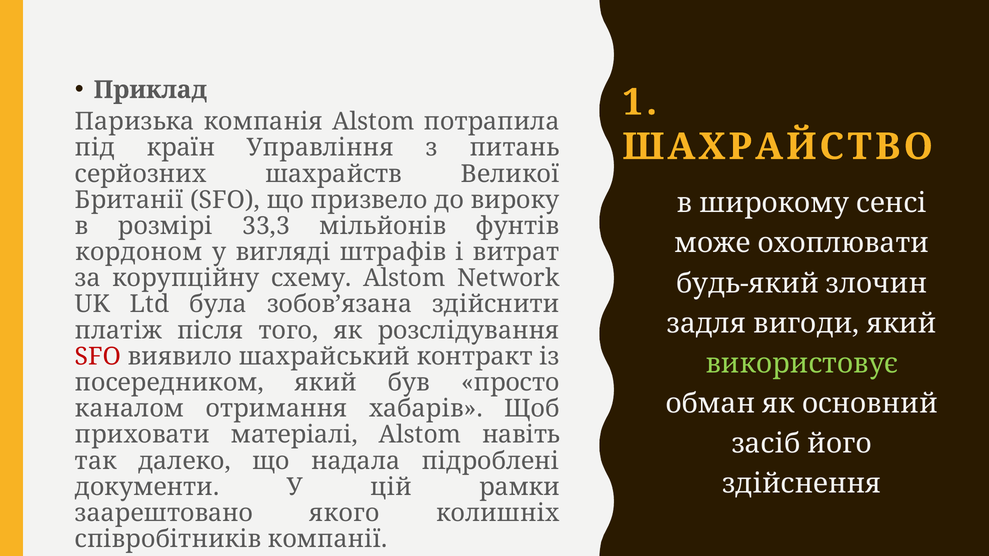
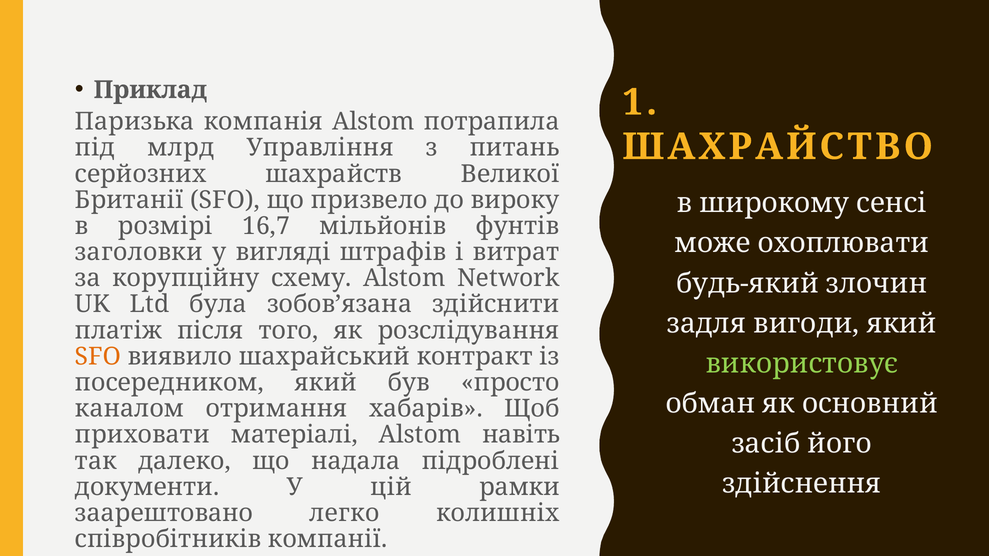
країн: країн -> млрд
33,3: 33,3 -> 16,7
кордоном: кордоном -> заголовки
SFO at (98, 357) colour: red -> orange
якого: якого -> легко
